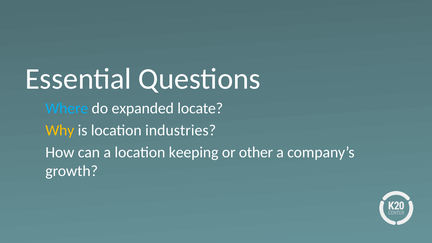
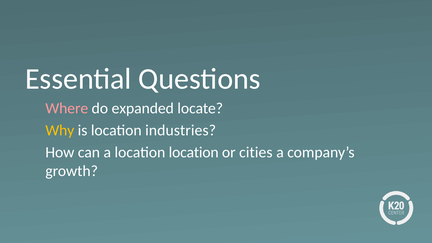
Where colour: light blue -> pink
location keeping: keeping -> location
other: other -> cities
